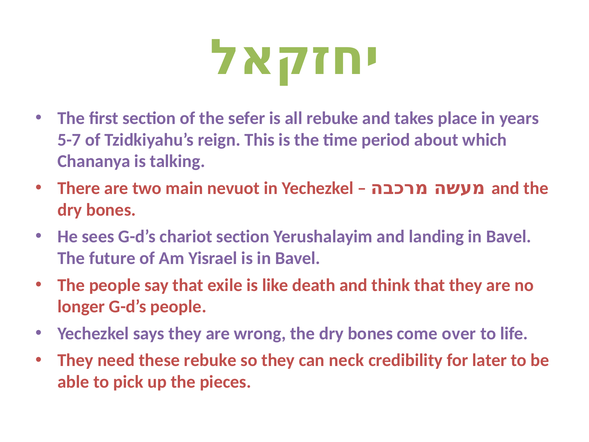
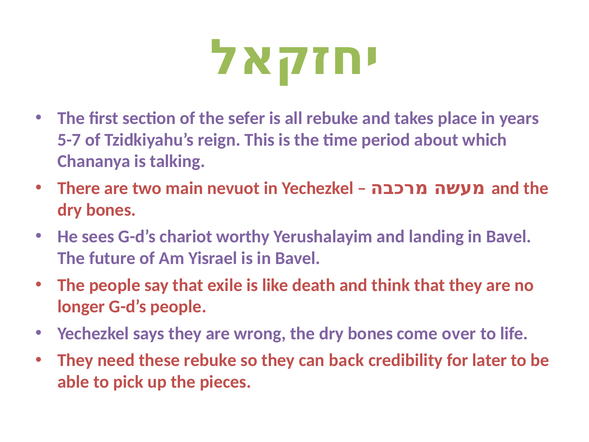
chariot section: section -> worthy
neck: neck -> back
